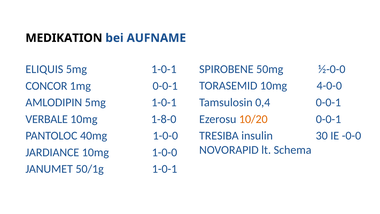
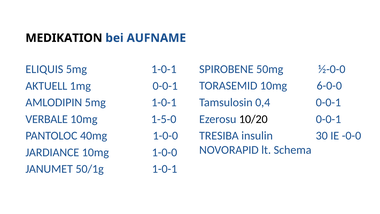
CONCOR: CONCOR -> AKTUELL
4-0-0: 4-0-0 -> 6-0-0
10/20 colour: orange -> black
1-8-0: 1-8-0 -> 1-5-0
